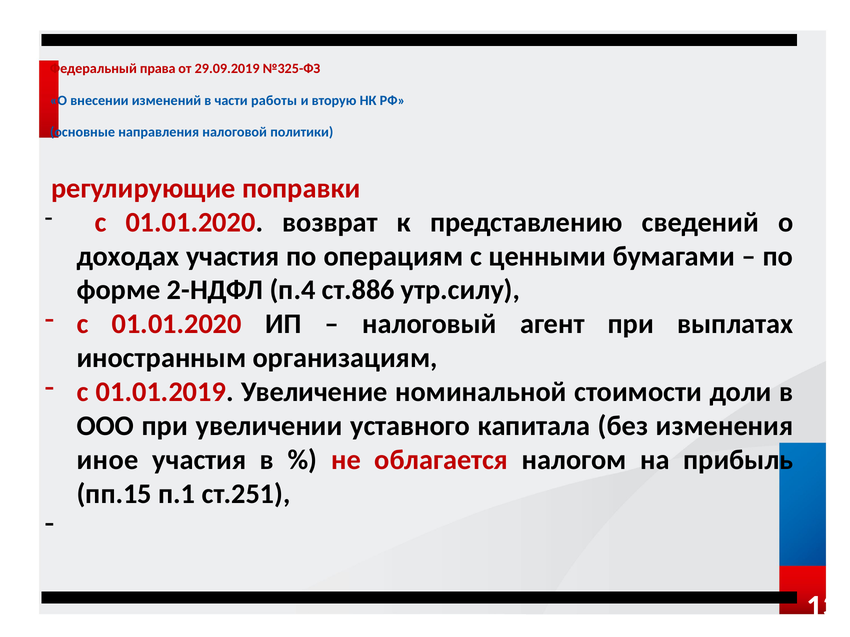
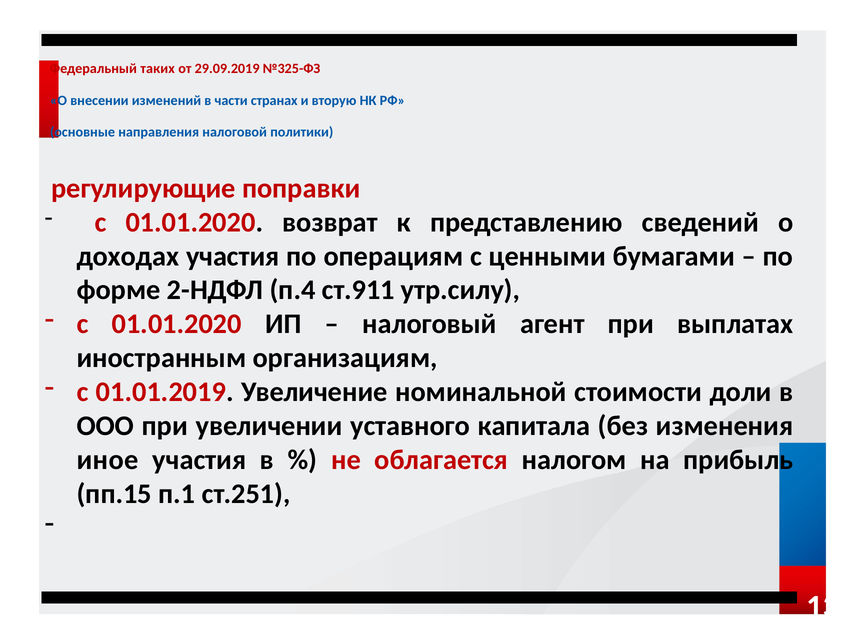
права: права -> таких
работы: работы -> странах
ст.886: ст.886 -> ст.911
